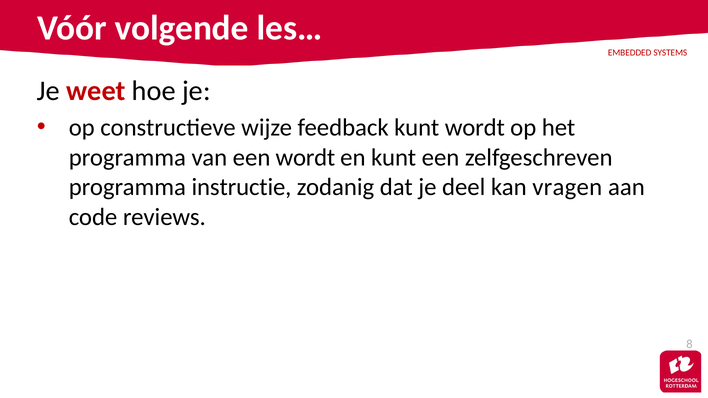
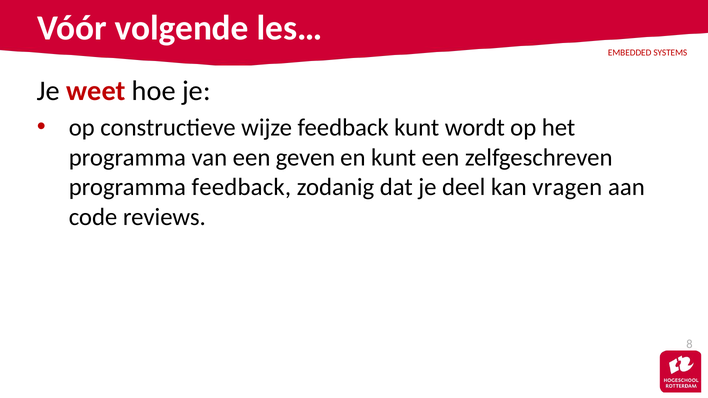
een wordt: wordt -> geven
programma instructie: instructie -> feedback
